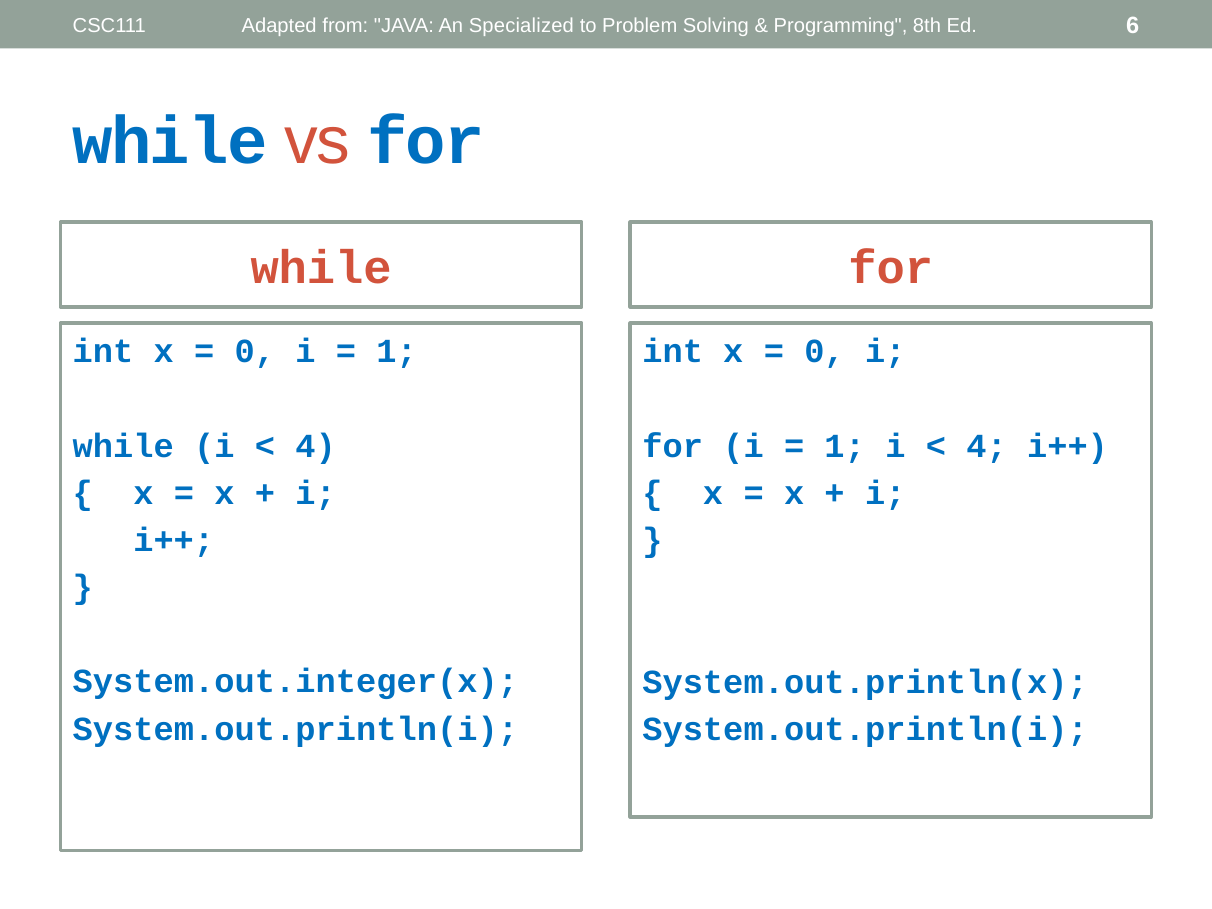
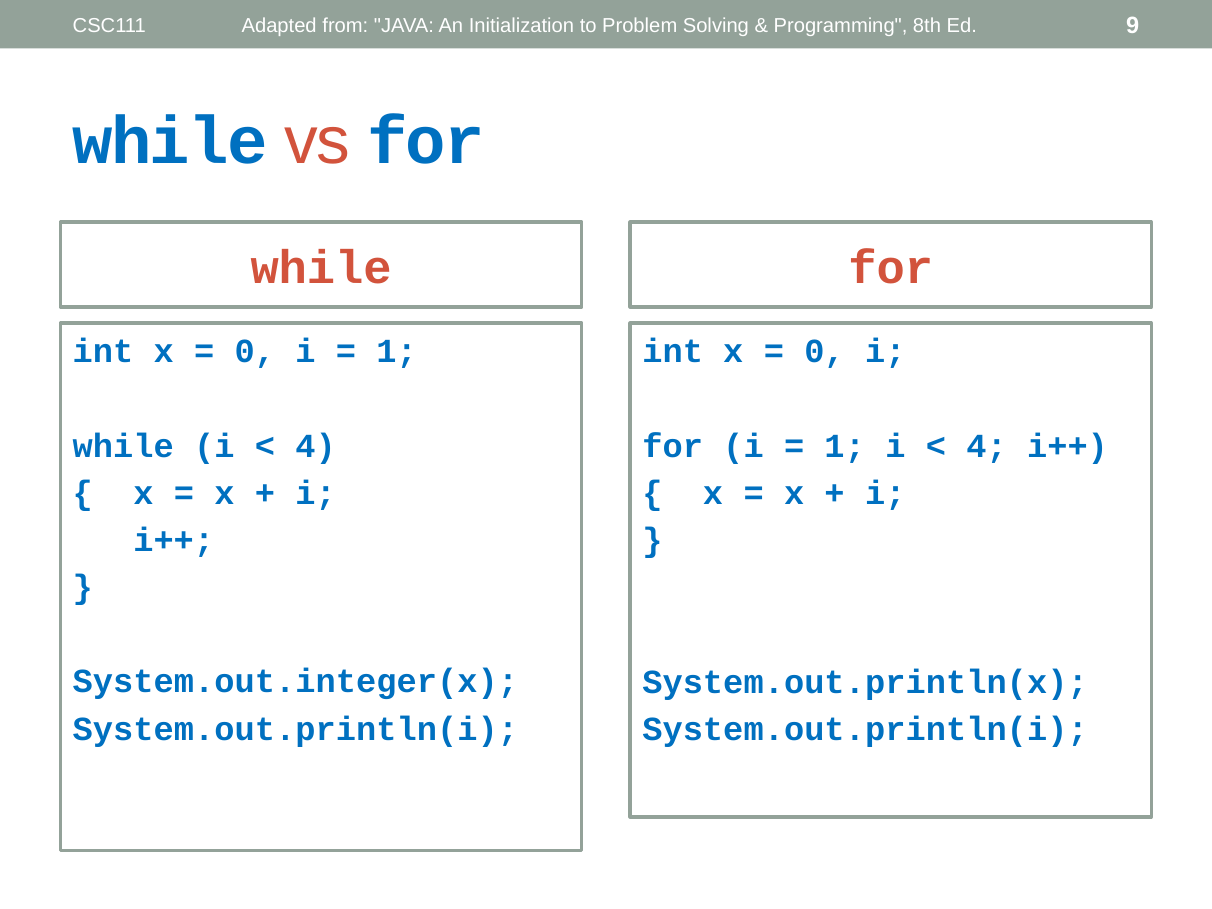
Specialized: Specialized -> Initialization
6: 6 -> 9
